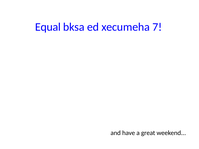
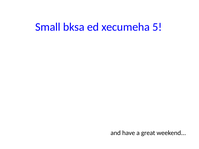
Equal: Equal -> Small
7: 7 -> 5
